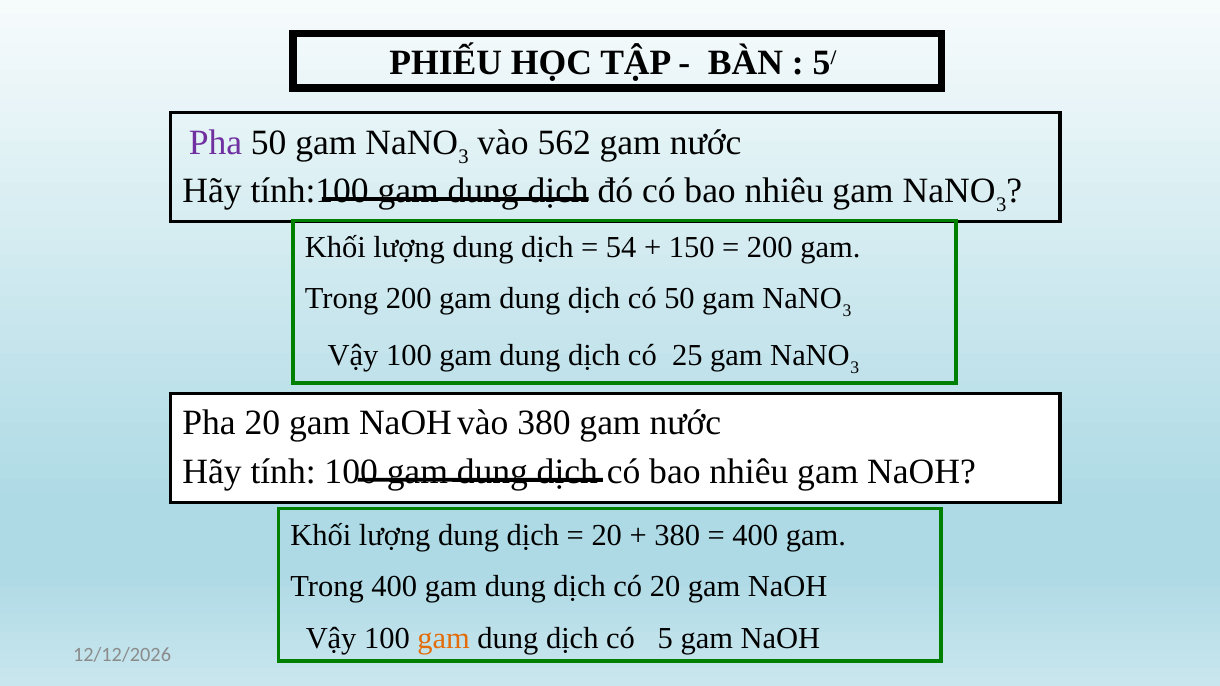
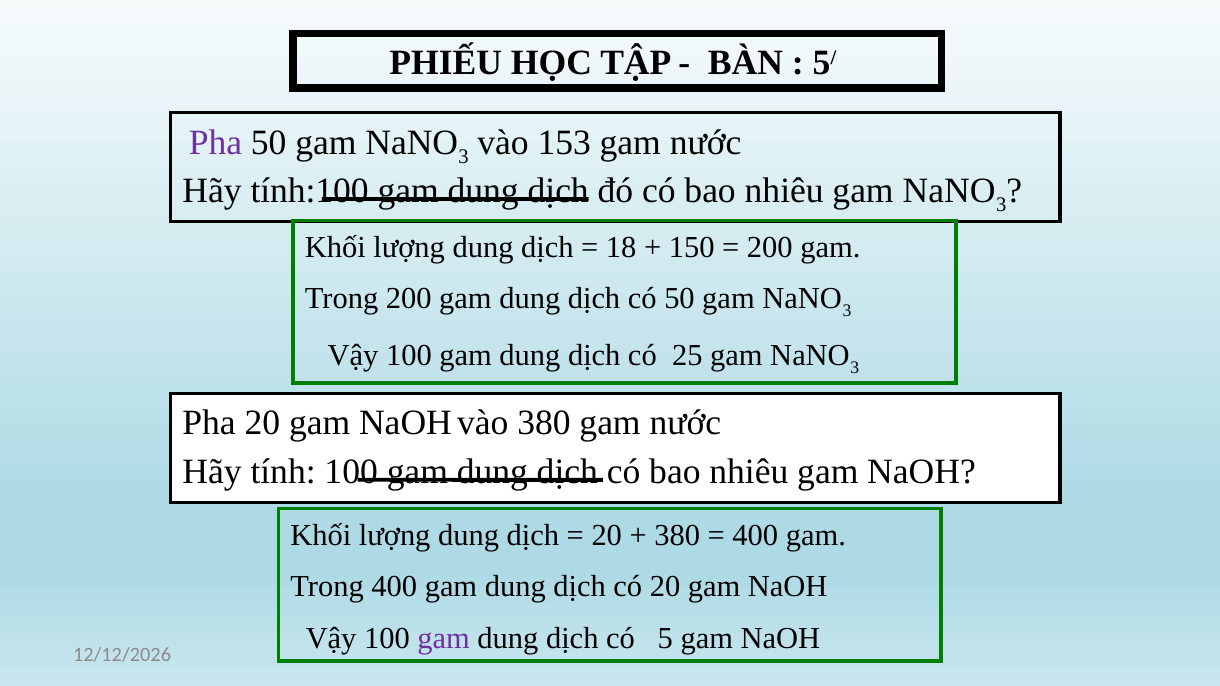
562: 562 -> 153
54: 54 -> 18
gam at (444, 639) colour: orange -> purple
